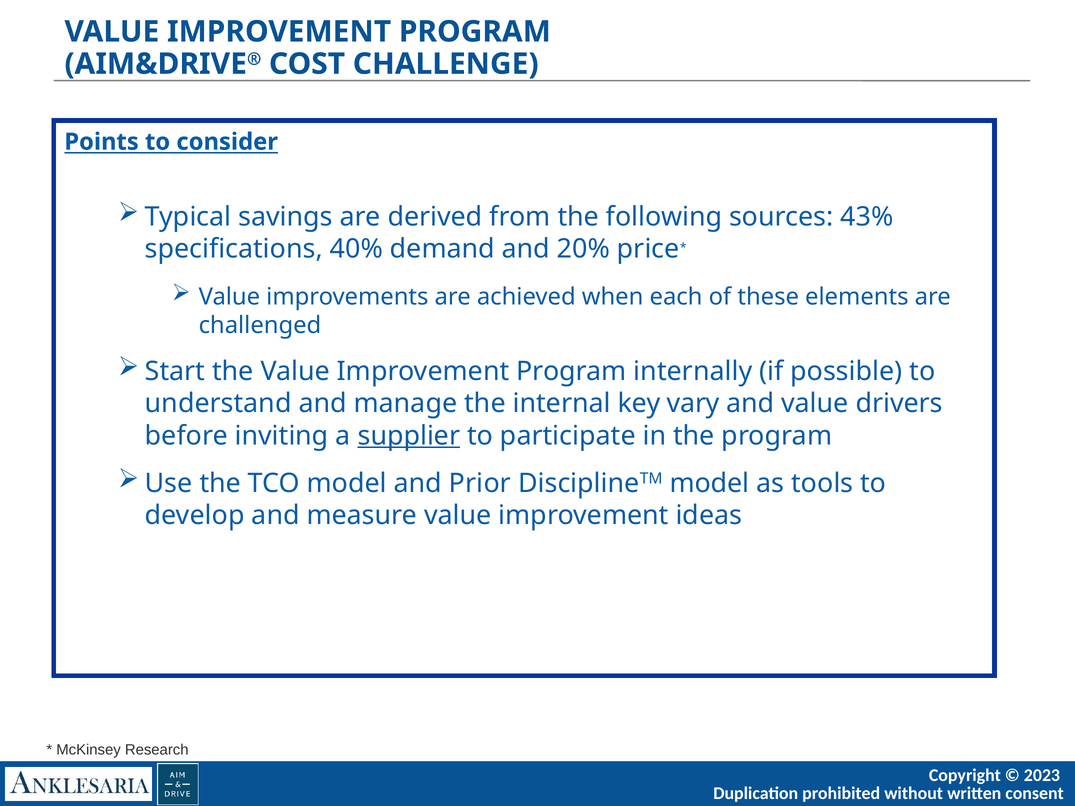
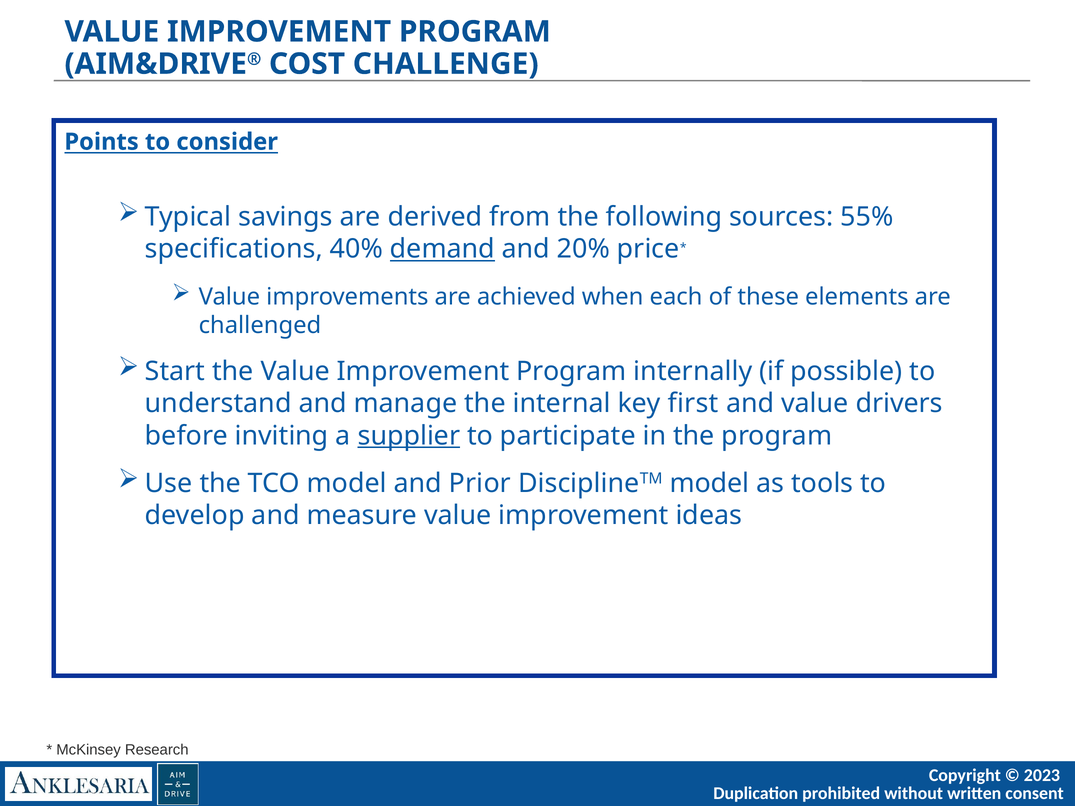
43%: 43% -> 55%
demand underline: none -> present
vary: vary -> first
